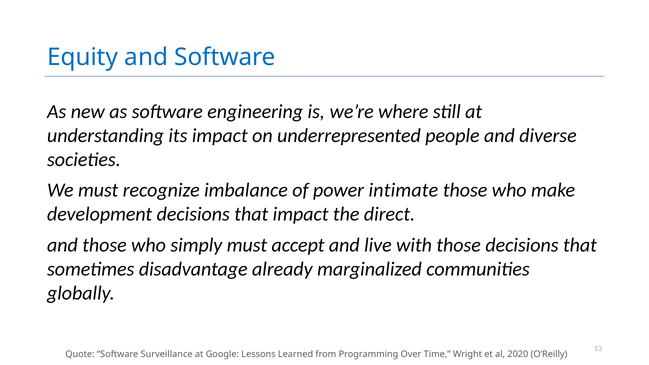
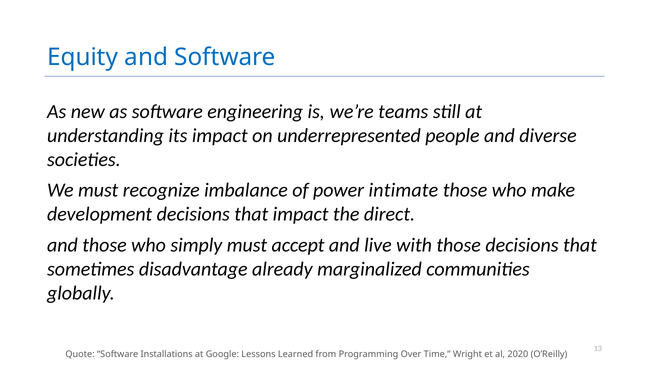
where: where -> teams
Surveillance: Surveillance -> Installations
